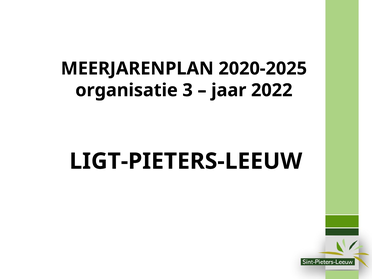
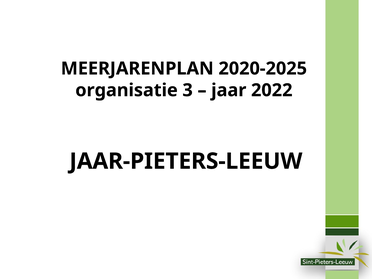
LIGT-PIETERS-LEEUW: LIGT-PIETERS-LEEUW -> JAAR-PIETERS-LEEUW
